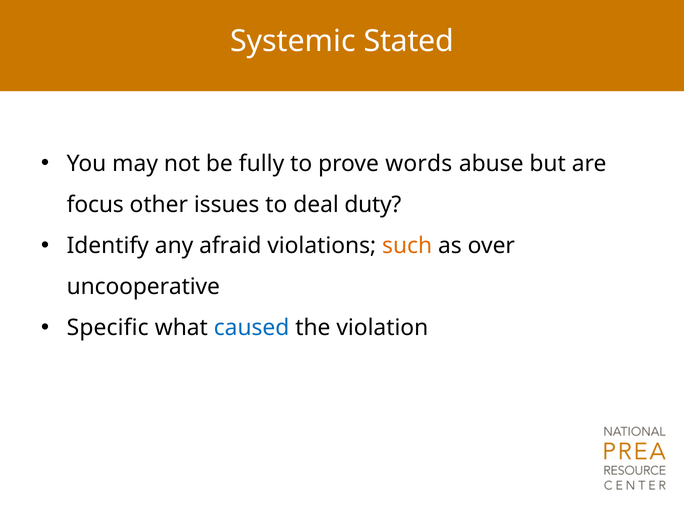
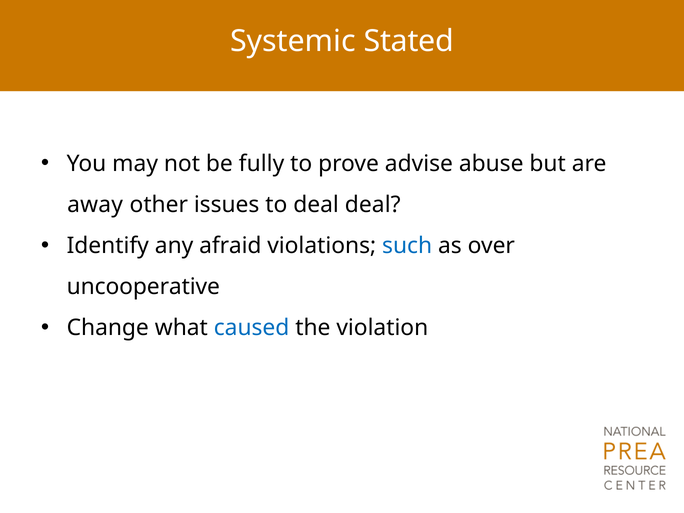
words: words -> advise
focus: focus -> away
deal duty: duty -> deal
such colour: orange -> blue
Specific: Specific -> Change
